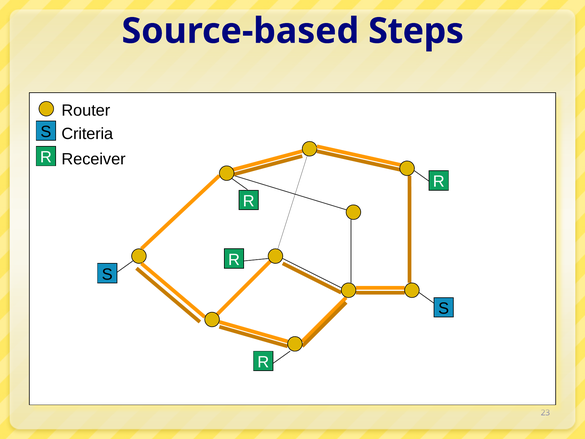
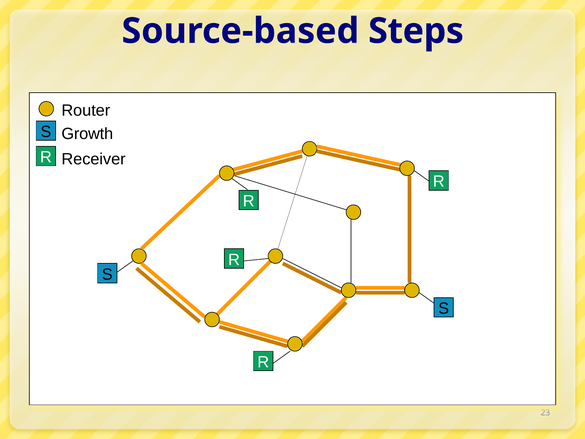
Criteria: Criteria -> Growth
